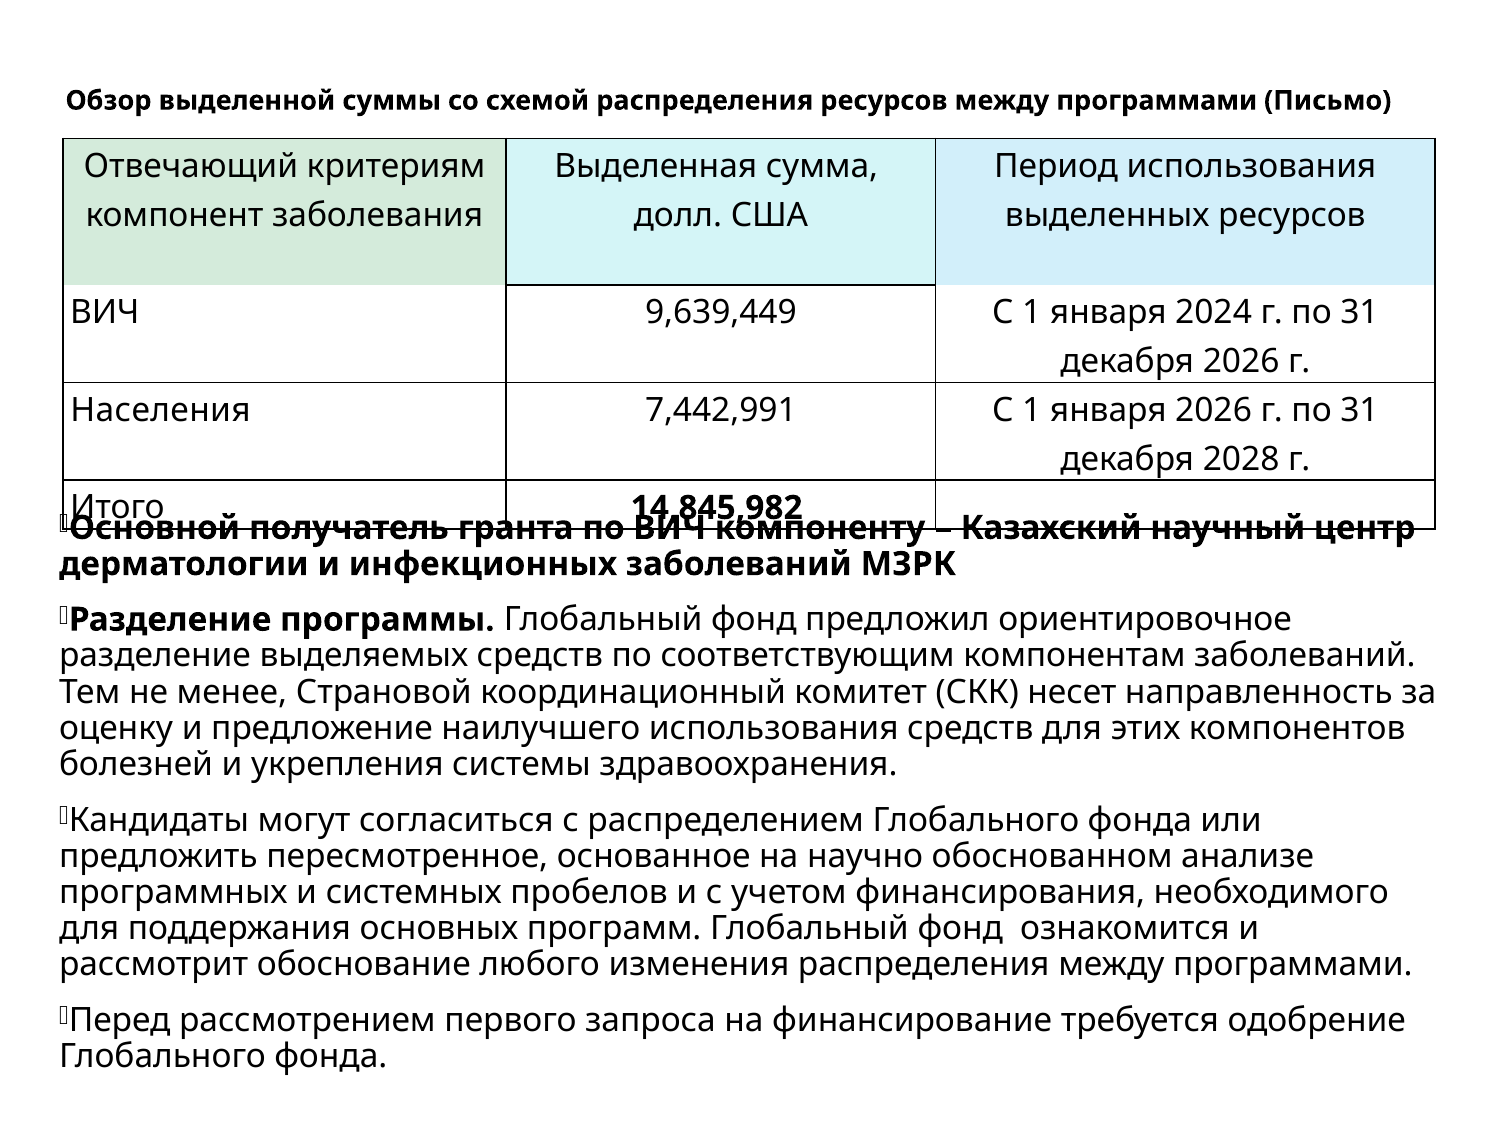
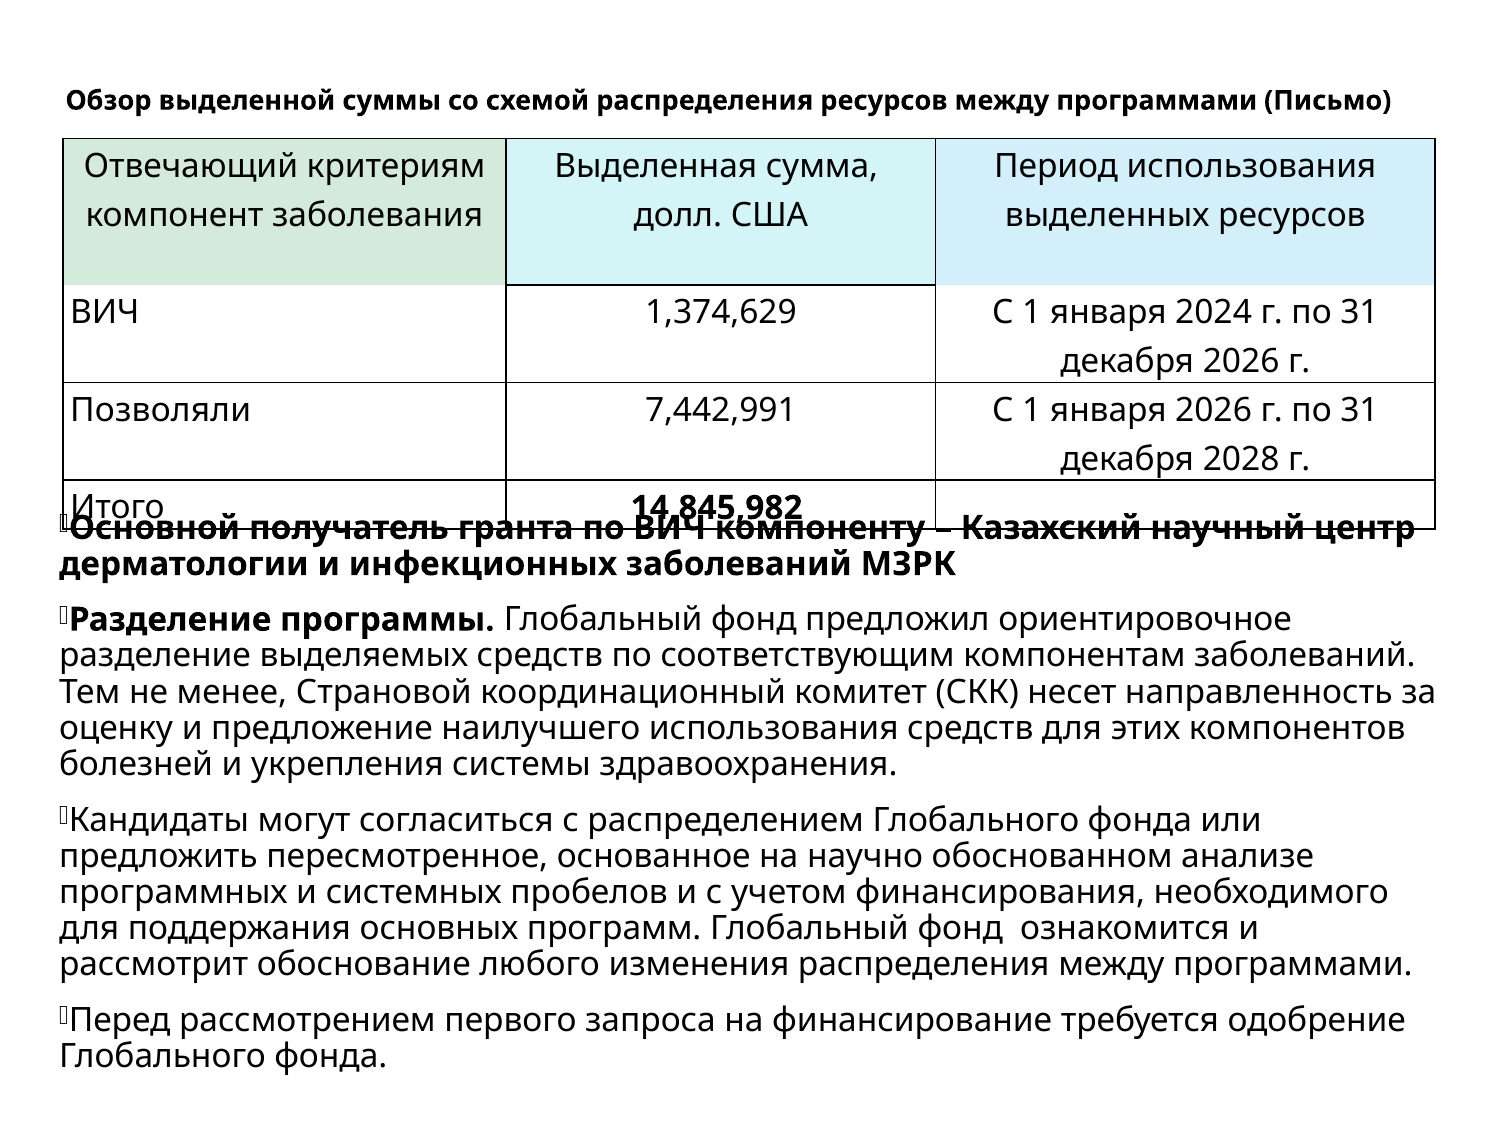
9,639,449: 9,639,449 -> 1,374,629
Населения: Населения -> Позволяли
